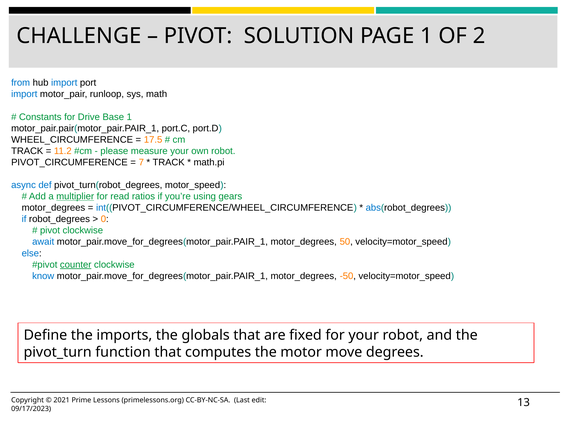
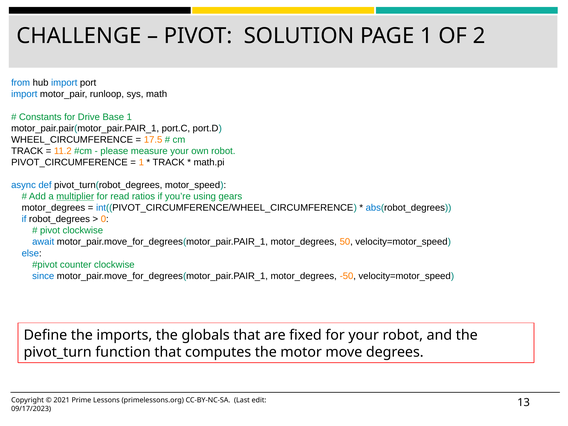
7 at (141, 162): 7 -> 1
counter underline: present -> none
know: know -> since
